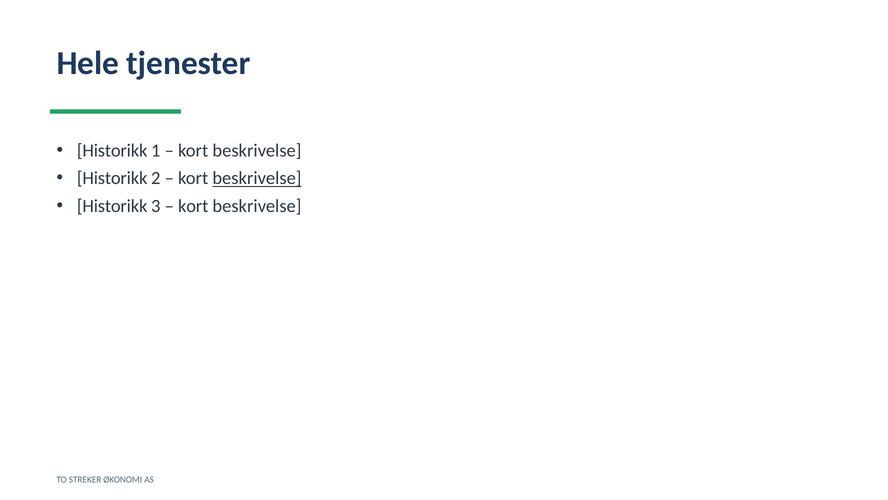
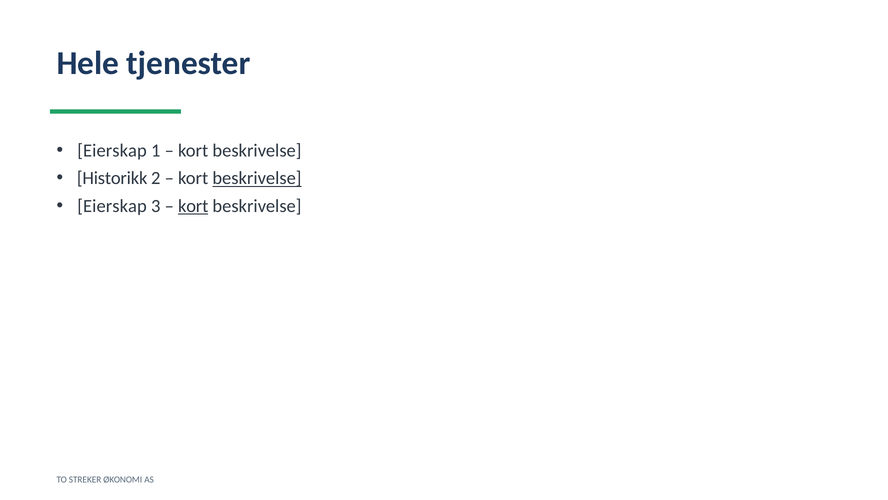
Historikk at (112, 150): Historikk -> Eierskap
Historikk at (112, 206): Historikk -> Eierskap
kort at (193, 206) underline: none -> present
